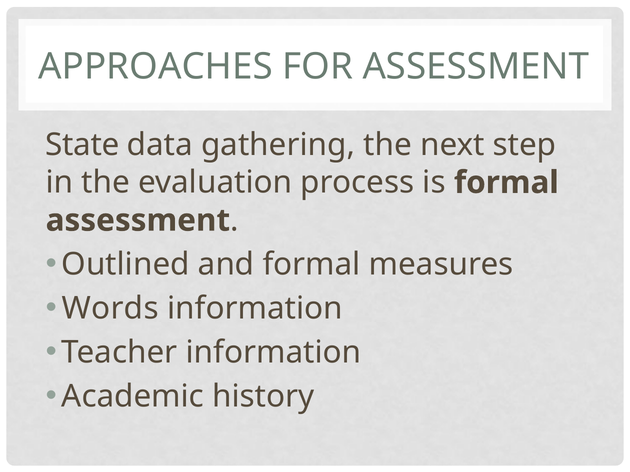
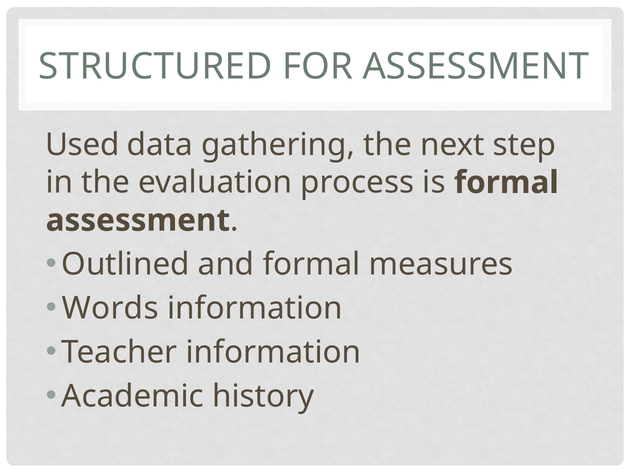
APPROACHES: APPROACHES -> STRUCTURED
State: State -> Used
